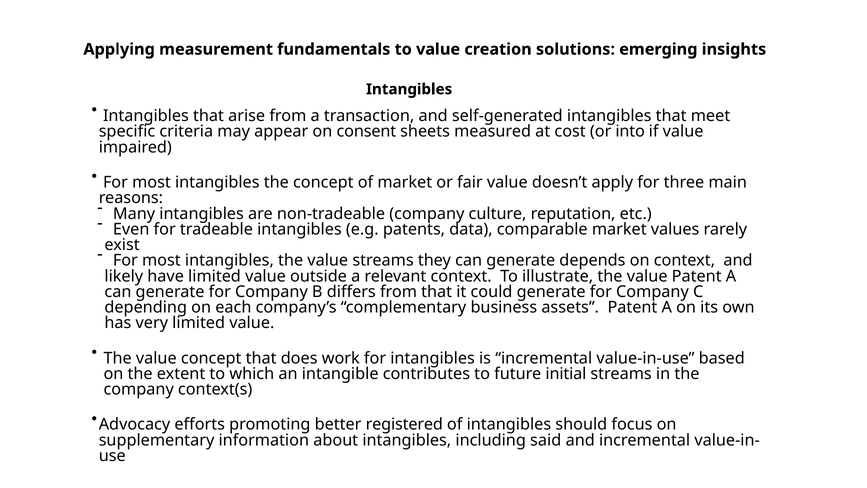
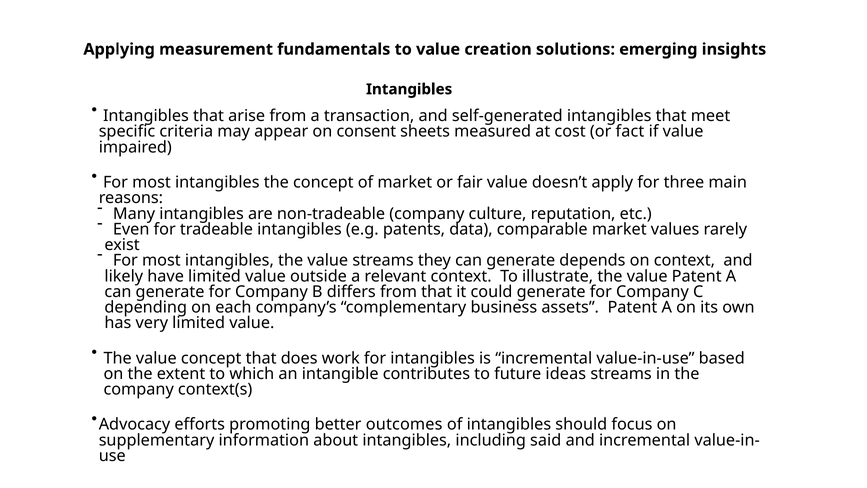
into: into -> fact
initial: initial -> ideas
registered: registered -> outcomes
